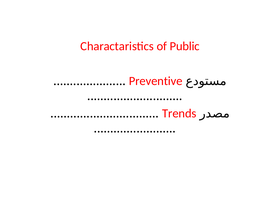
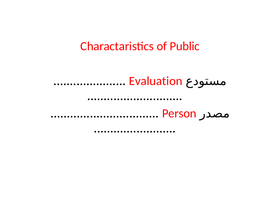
Preventive: Preventive -> Evaluation
Trends: Trends -> Person
